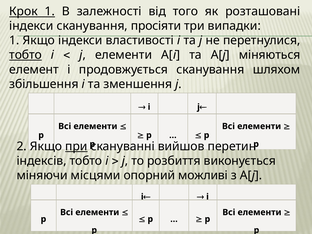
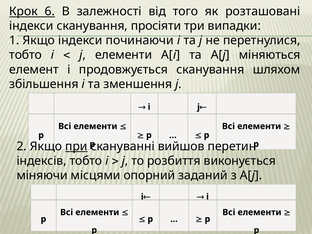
Крок 1: 1 -> 6
властивості: властивості -> починаючи
тобто at (26, 55) underline: present -> none
можливі: можливі -> заданий
